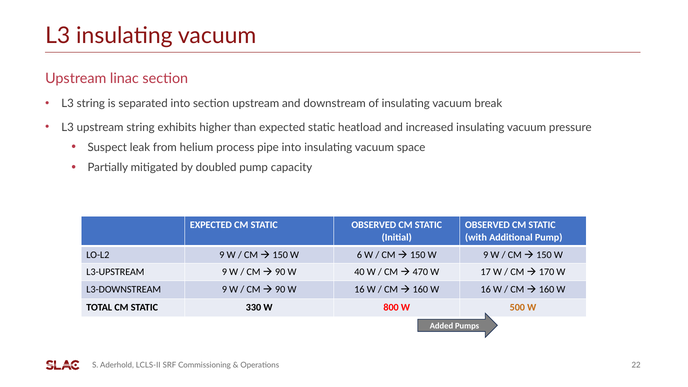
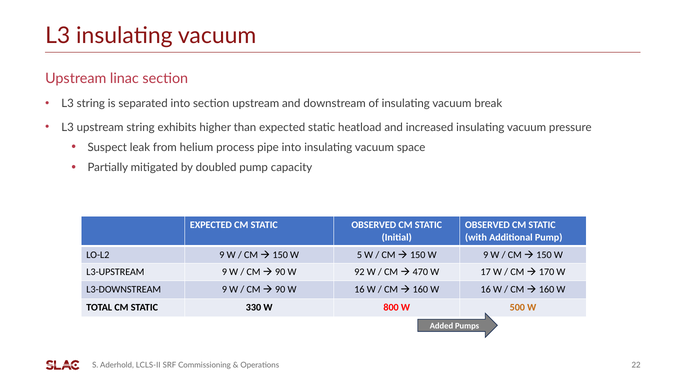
6: 6 -> 5
40: 40 -> 92
